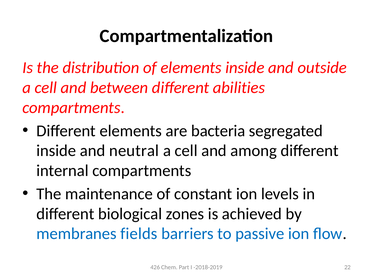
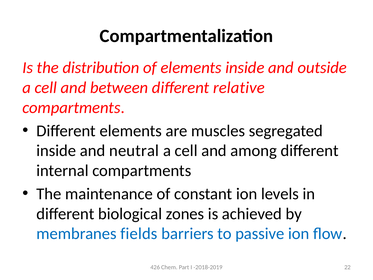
abilities: abilities -> relative
bacteria: bacteria -> muscles
